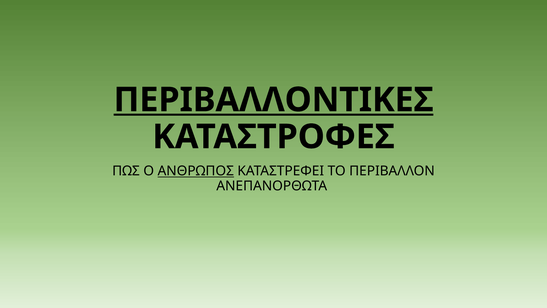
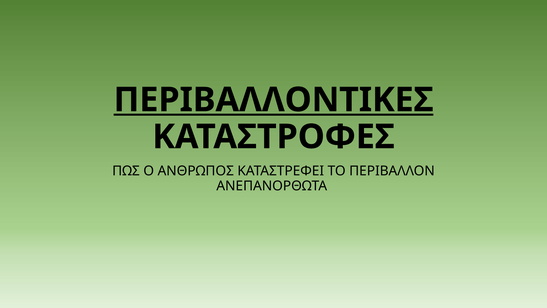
ΑΝΘΡΩΠΟΣ underline: present -> none
